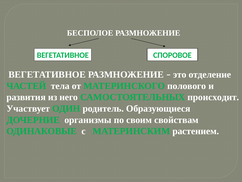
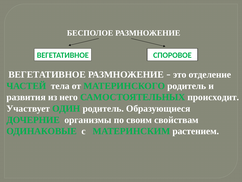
МАТЕРИНСКОГО полового: полового -> родитель
